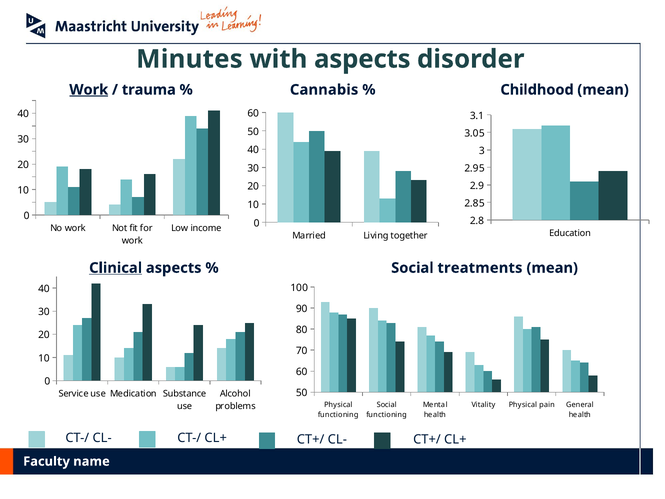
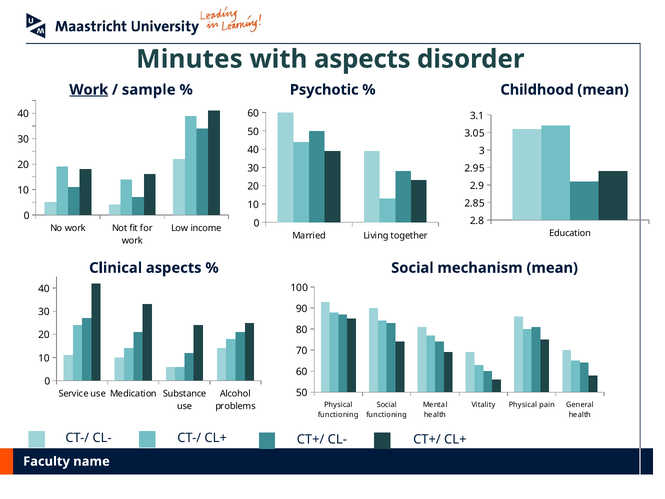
trauma: trauma -> sample
Cannabis: Cannabis -> Psychotic
Clinical underline: present -> none
treatments: treatments -> mechanism
